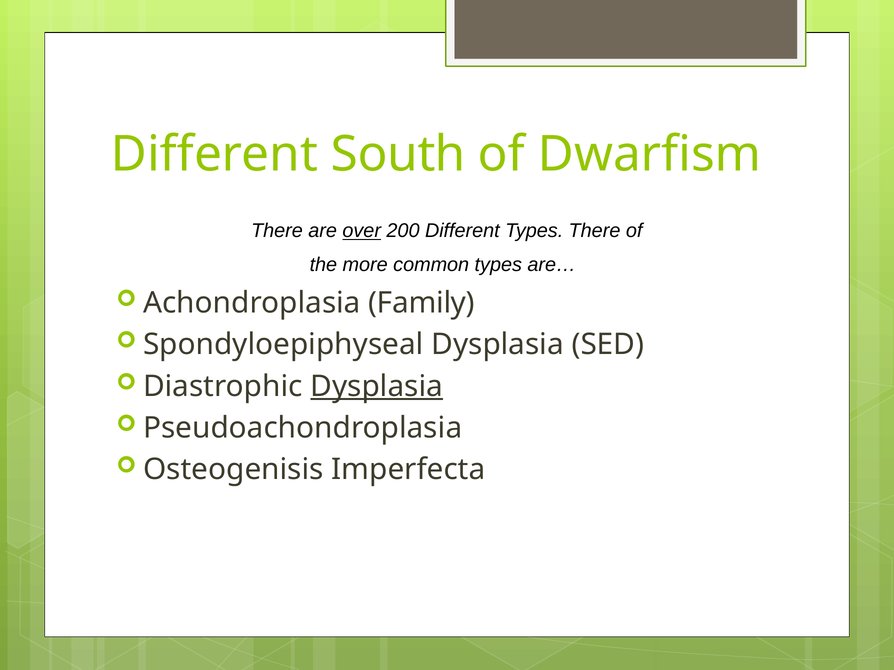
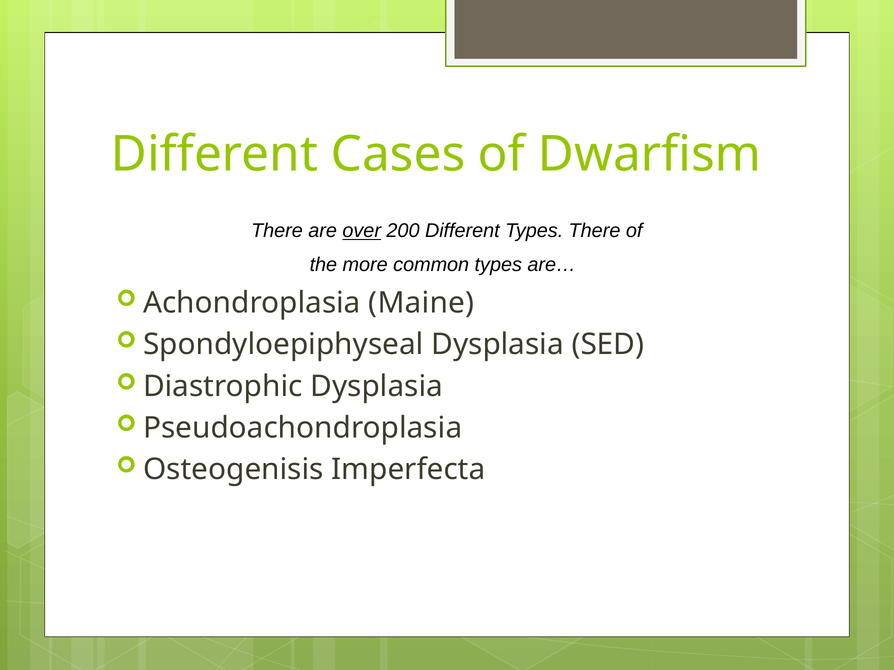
South: South -> Cases
Family: Family -> Maine
Dysplasia at (377, 387) underline: present -> none
